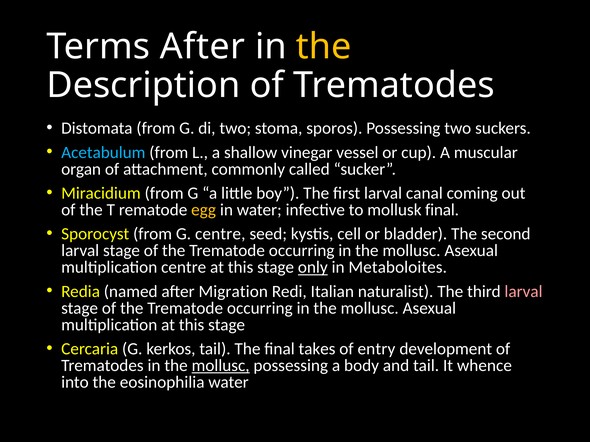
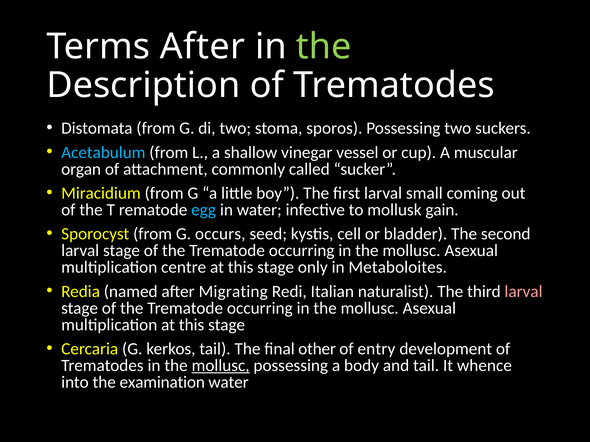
the at (324, 47) colour: yellow -> light green
canal: canal -> small
egg colour: yellow -> light blue
mollusk final: final -> gain
G centre: centre -> occurs
only underline: present -> none
Migration: Migration -> Migrating
takes: takes -> other
eosinophilia: eosinophilia -> examination
